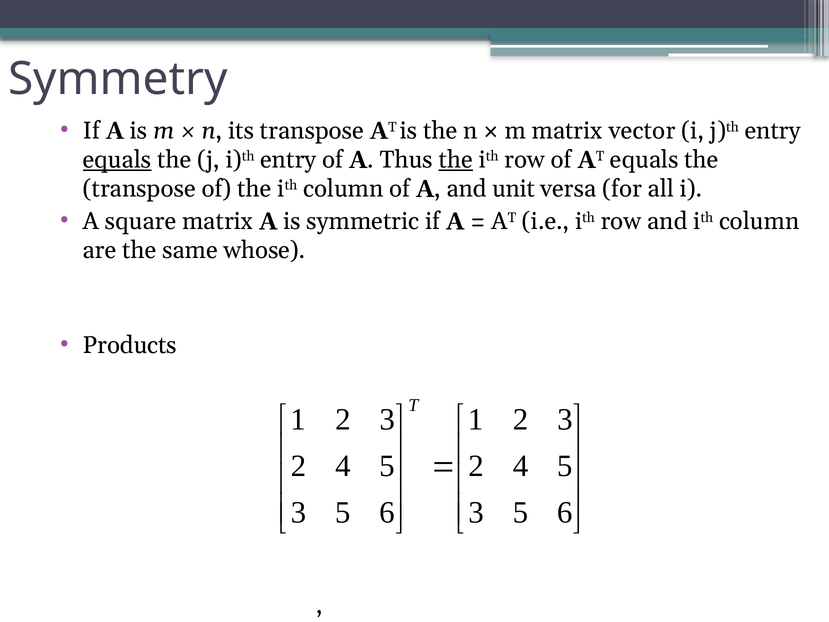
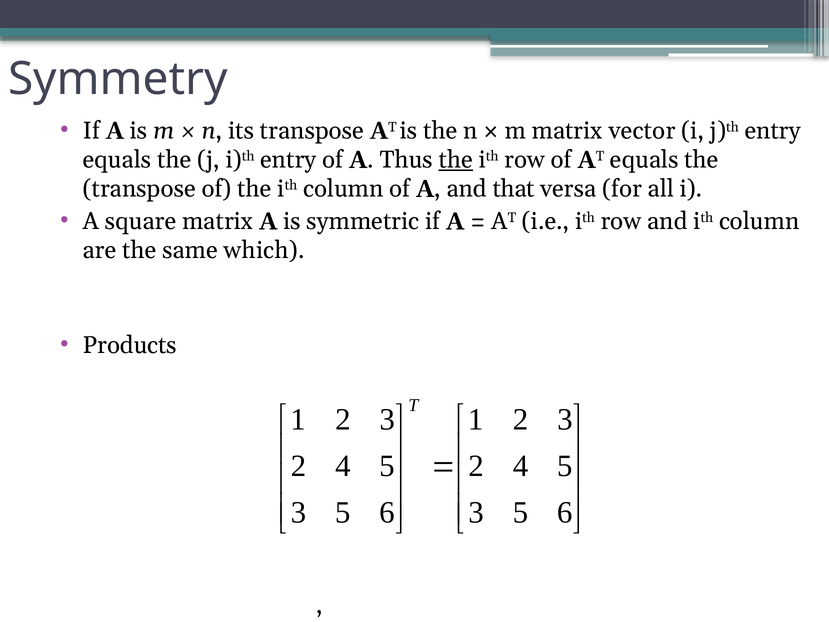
equals at (117, 160) underline: present -> none
unit: unit -> that
whose: whose -> which
